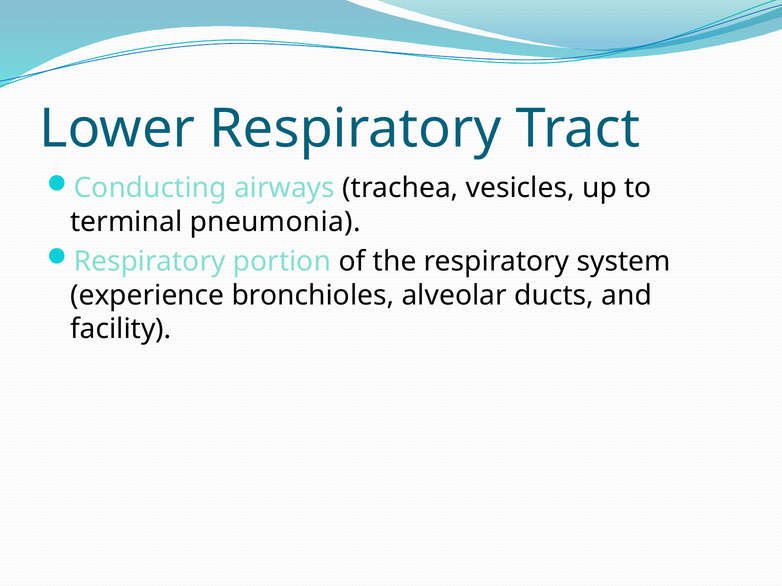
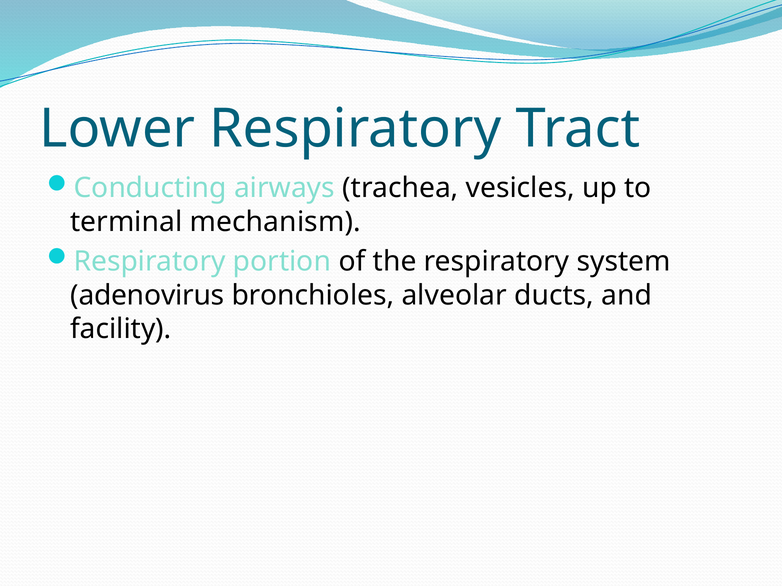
pneumonia: pneumonia -> mechanism
experience: experience -> adenovirus
